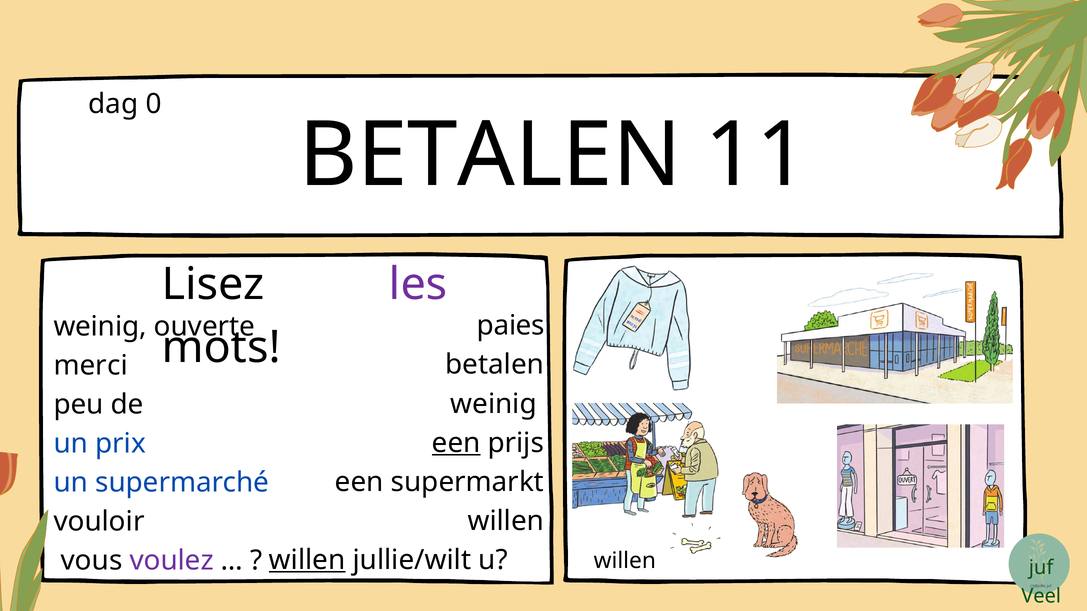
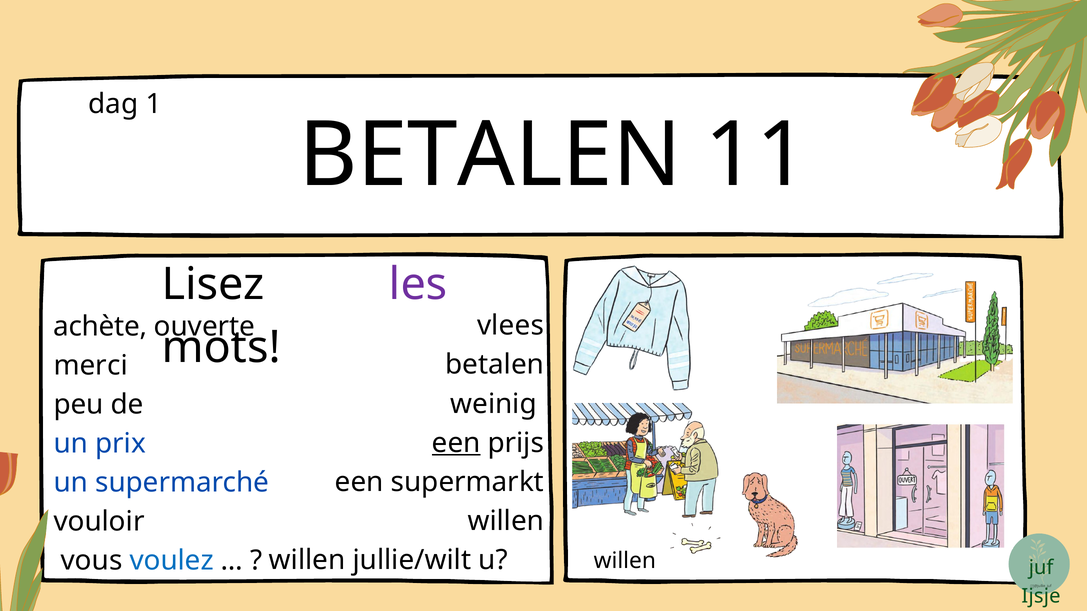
0: 0 -> 1
paies: paies -> vlees
weinig at (100, 327): weinig -> achète
willen at (307, 560) underline: present -> none
voulez colour: purple -> blue
Veel: Veel -> Ijsje
